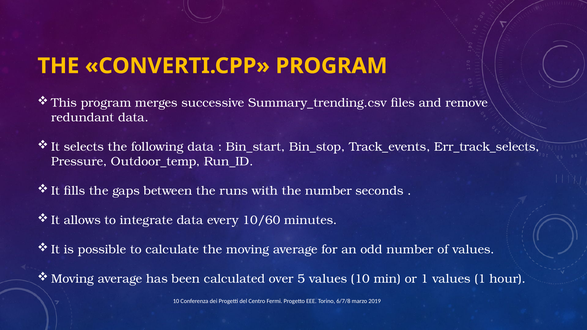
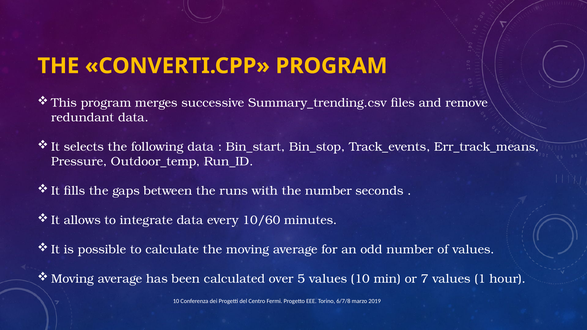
Err_track_selects: Err_track_selects -> Err_track_means
or 1: 1 -> 7
